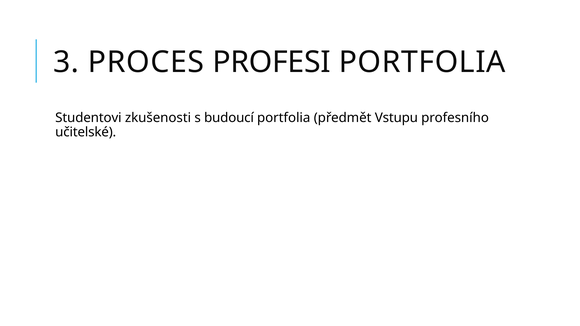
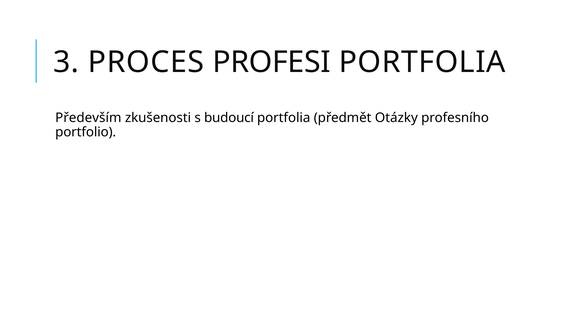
Studentovi: Studentovi -> Především
Vstupu: Vstupu -> Otázky
učitelské: učitelské -> portfolio
